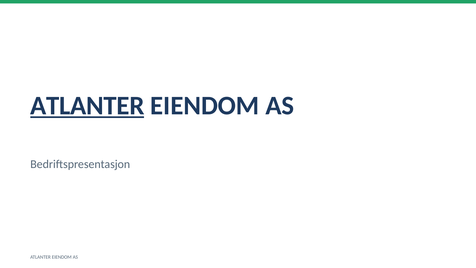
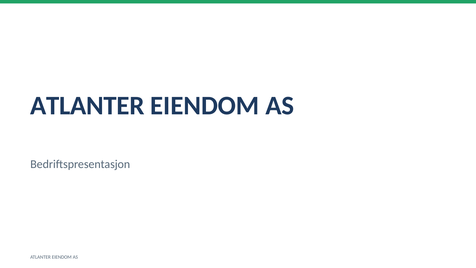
ATLANTER at (87, 106) underline: present -> none
